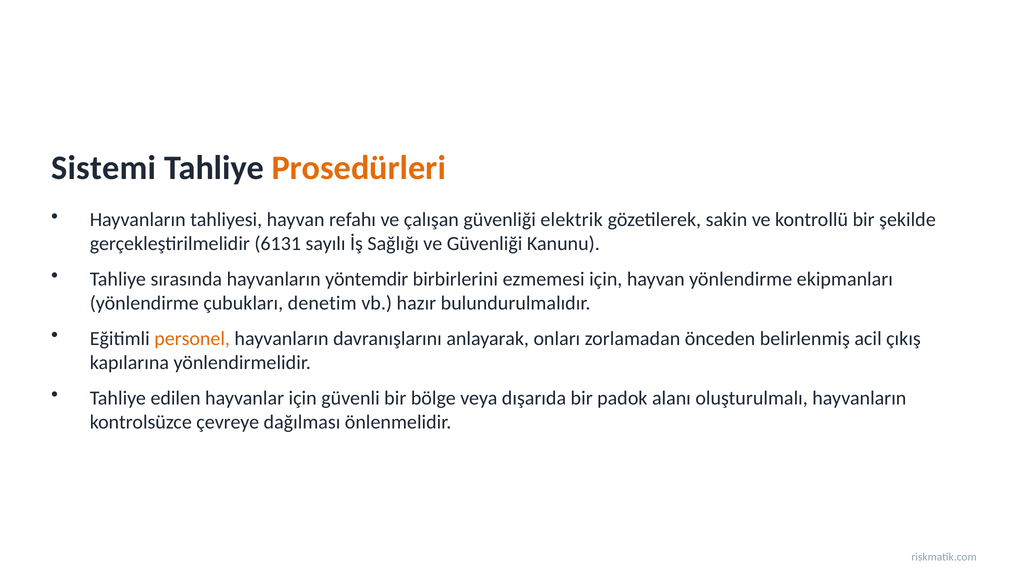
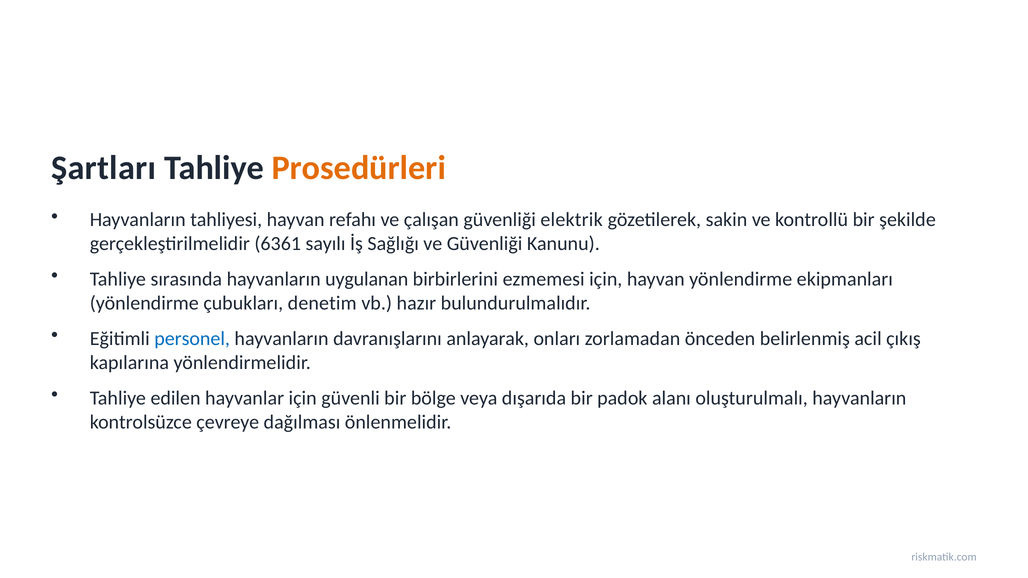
Sistemi: Sistemi -> Şartları
6131: 6131 -> 6361
yöntemdir: yöntemdir -> uygulanan
personel colour: orange -> blue
